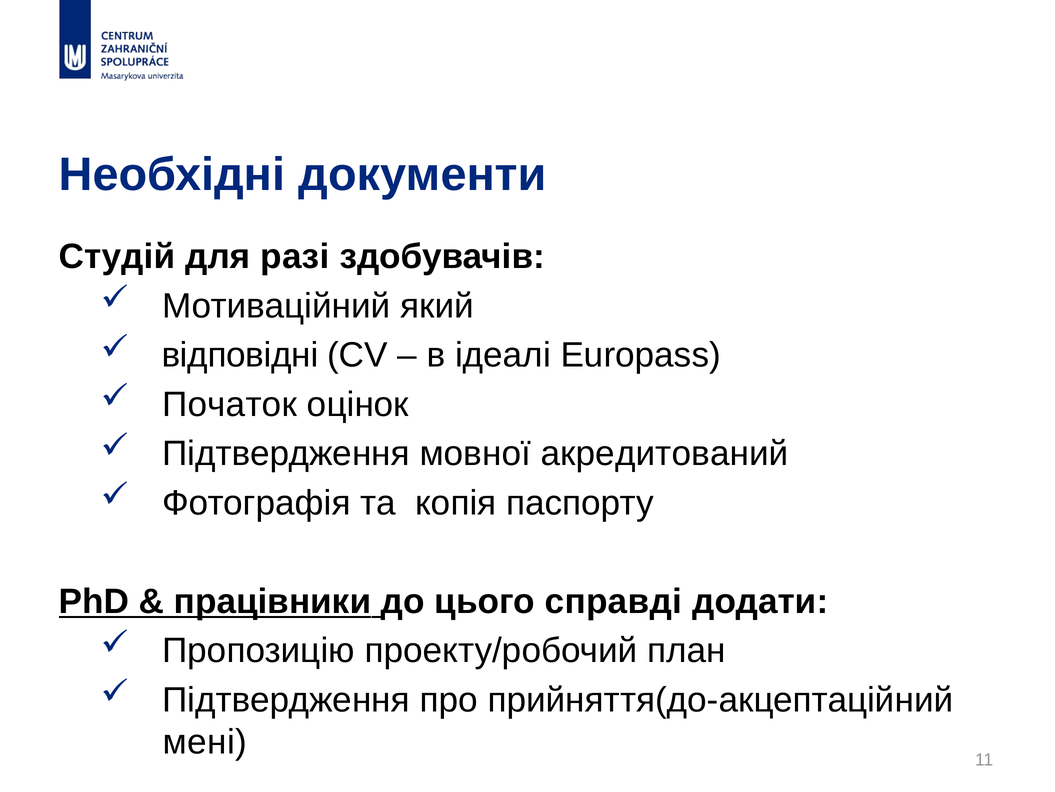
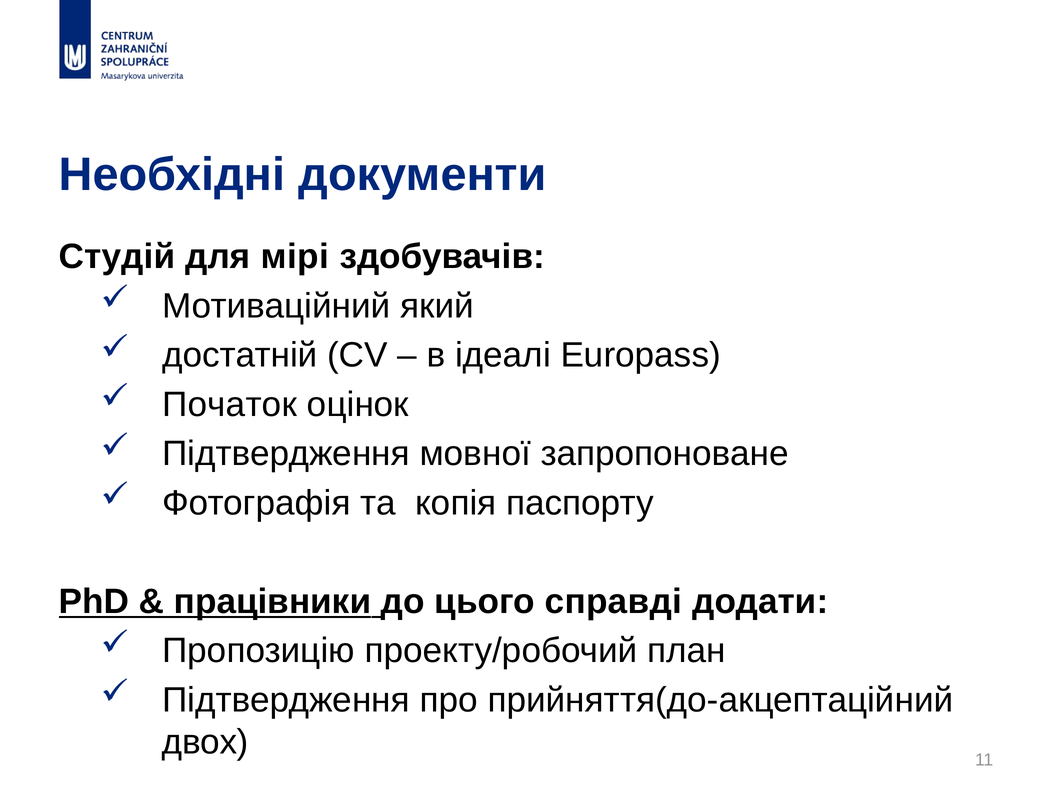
разі: разі -> мірі
відповідні: відповідні -> достатній
акредитований: акредитований -> запропоноване
мені: мені -> двох
